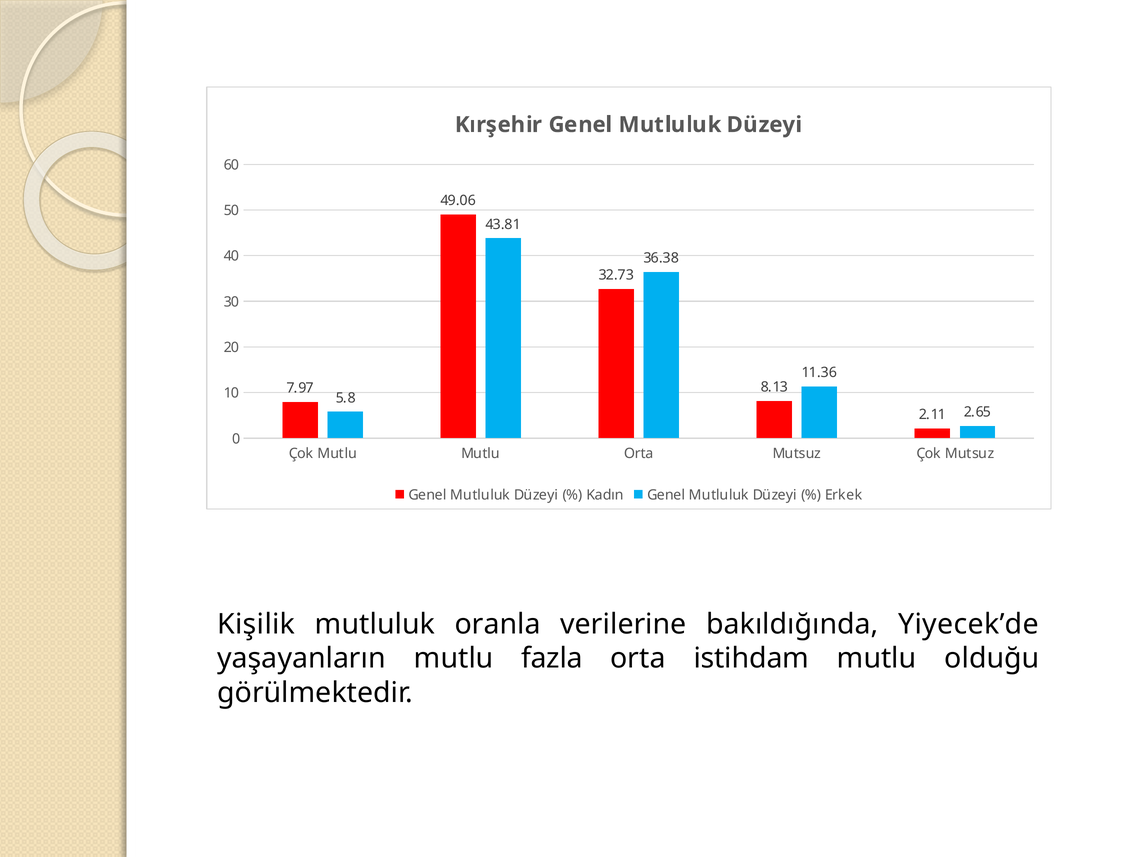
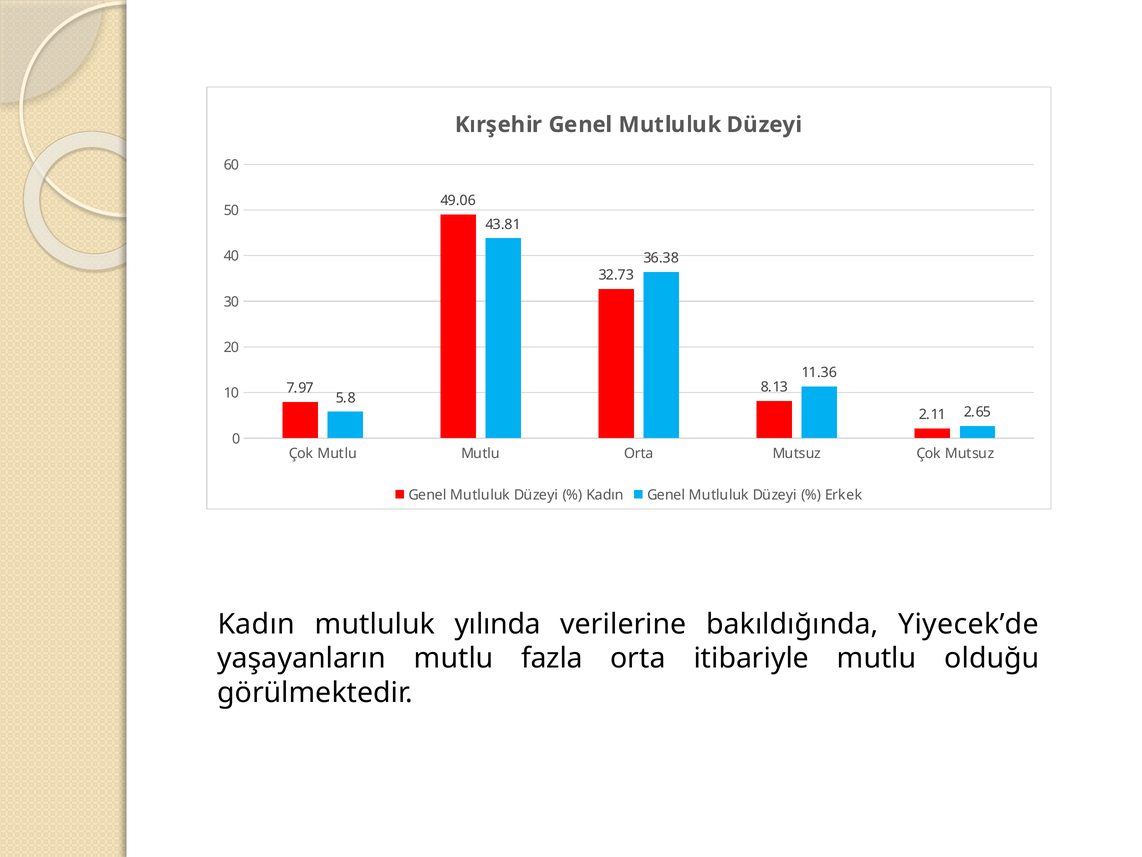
Kişilik at (256, 624): Kişilik -> Kadın
oranla: oranla -> yılında
istihdam: istihdam -> itibariyle
